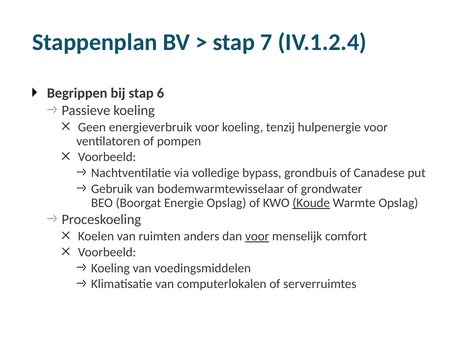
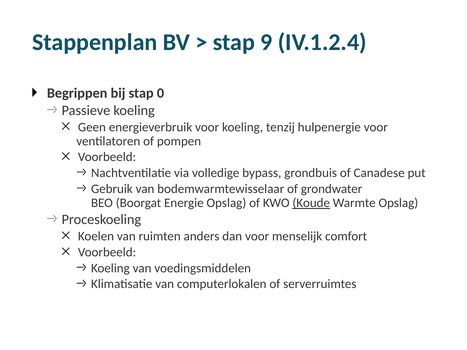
7: 7 -> 9
6: 6 -> 0
voor at (257, 236) underline: present -> none
